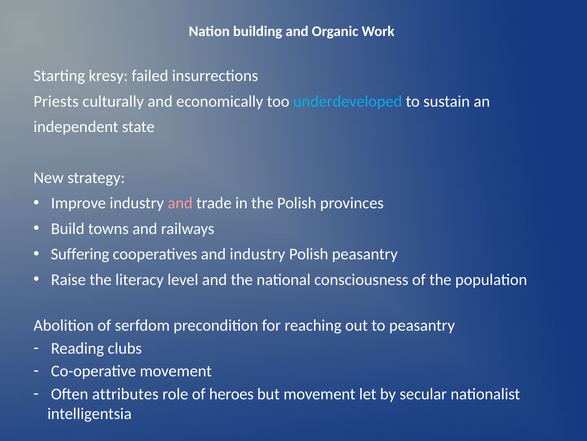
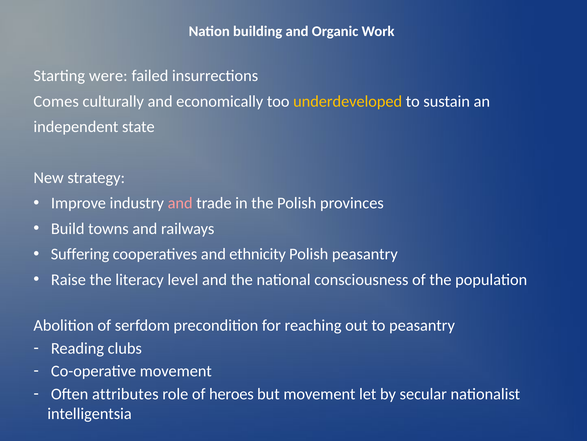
kresy: kresy -> were
Priests: Priests -> Comes
underdeveloped colour: light blue -> yellow
and industry: industry -> ethnicity
